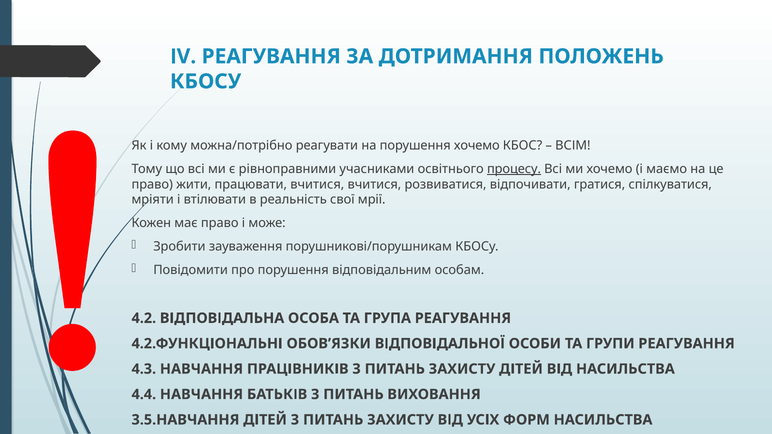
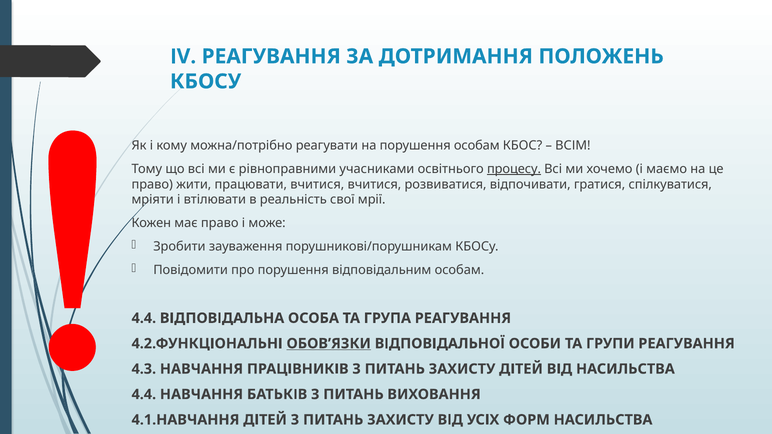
порушення хочемо: хочемо -> особам
4.2 at (144, 318): 4.2 -> 4.4
ОБОВ’ЯЗКИ underline: none -> present
3.5.НАВЧАННЯ: 3.5.НАВЧАННЯ -> 4.1.НАВЧАННЯ
